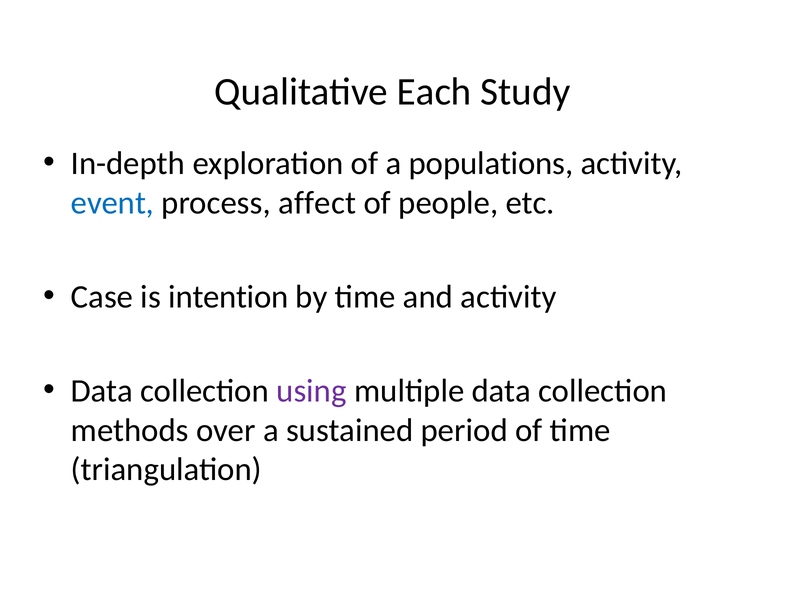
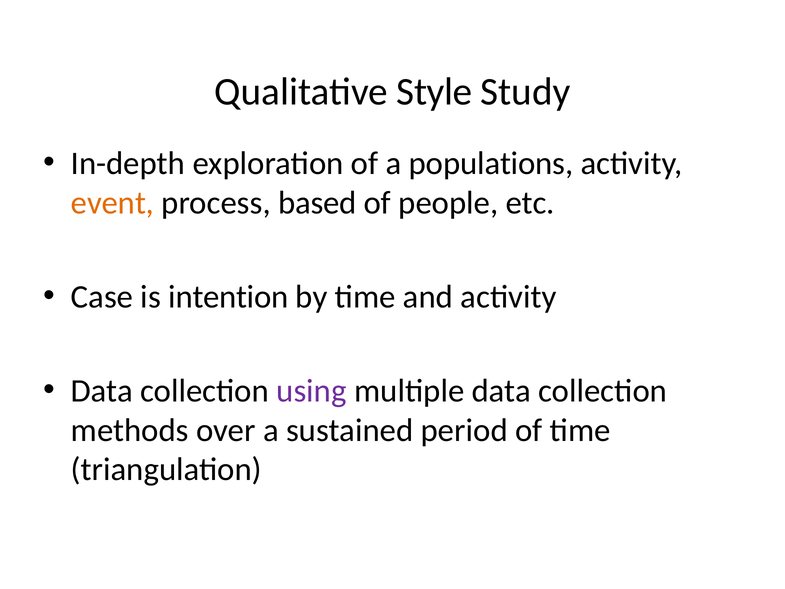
Each: Each -> Style
event colour: blue -> orange
affect: affect -> based
